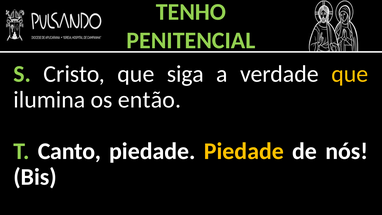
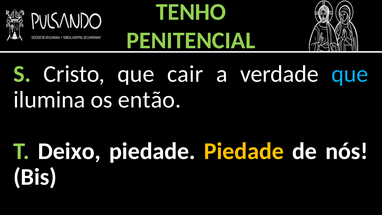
siga: siga -> cair
que at (350, 74) colour: yellow -> light blue
Canto: Canto -> Deixo
